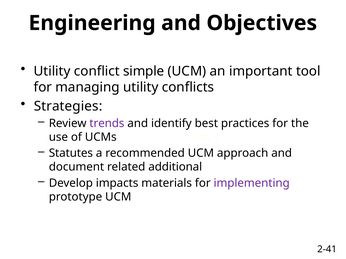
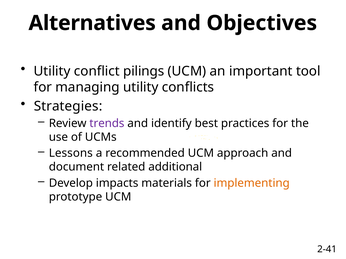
Engineering: Engineering -> Alternatives
simple: simple -> pilings
Statutes: Statutes -> Lessons
implementing colour: purple -> orange
